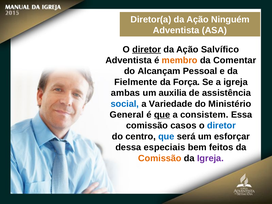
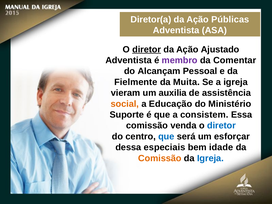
Ninguém: Ninguém -> Públicas
Salvífico: Salvífico -> Ajustado
membro colour: orange -> purple
Força: Força -> Muita
ambas: ambas -> vieram
social colour: blue -> orange
Variedade: Variedade -> Educação
General: General -> Suporte
que at (162, 115) underline: present -> none
casos: casos -> venda
feitos: feitos -> idade
Igreja at (210, 158) colour: purple -> blue
